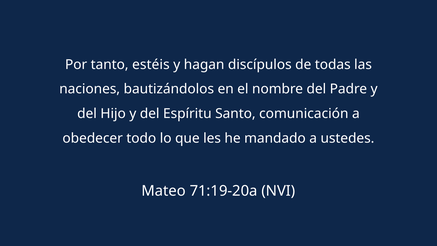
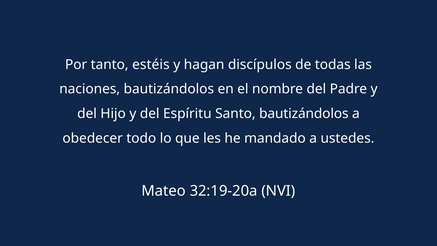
Santo comunicación: comunicación -> bautizándolos
71:19-20a: 71:19-20a -> 32:19-20a
